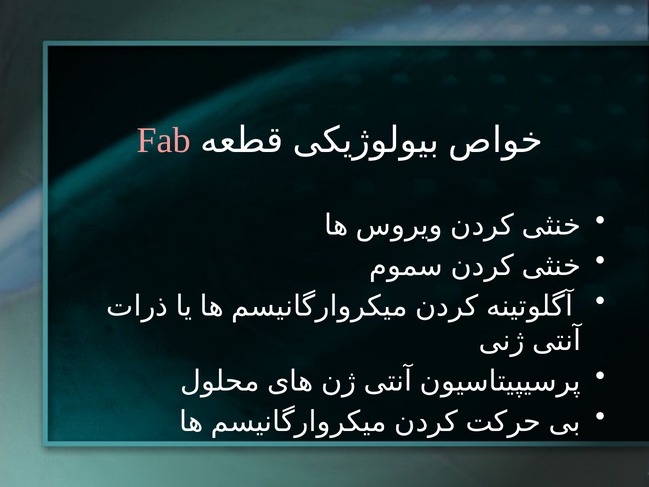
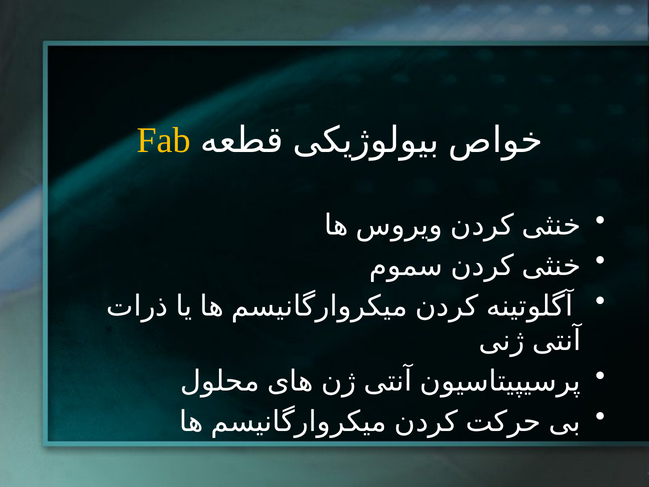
Fab colour: pink -> yellow
